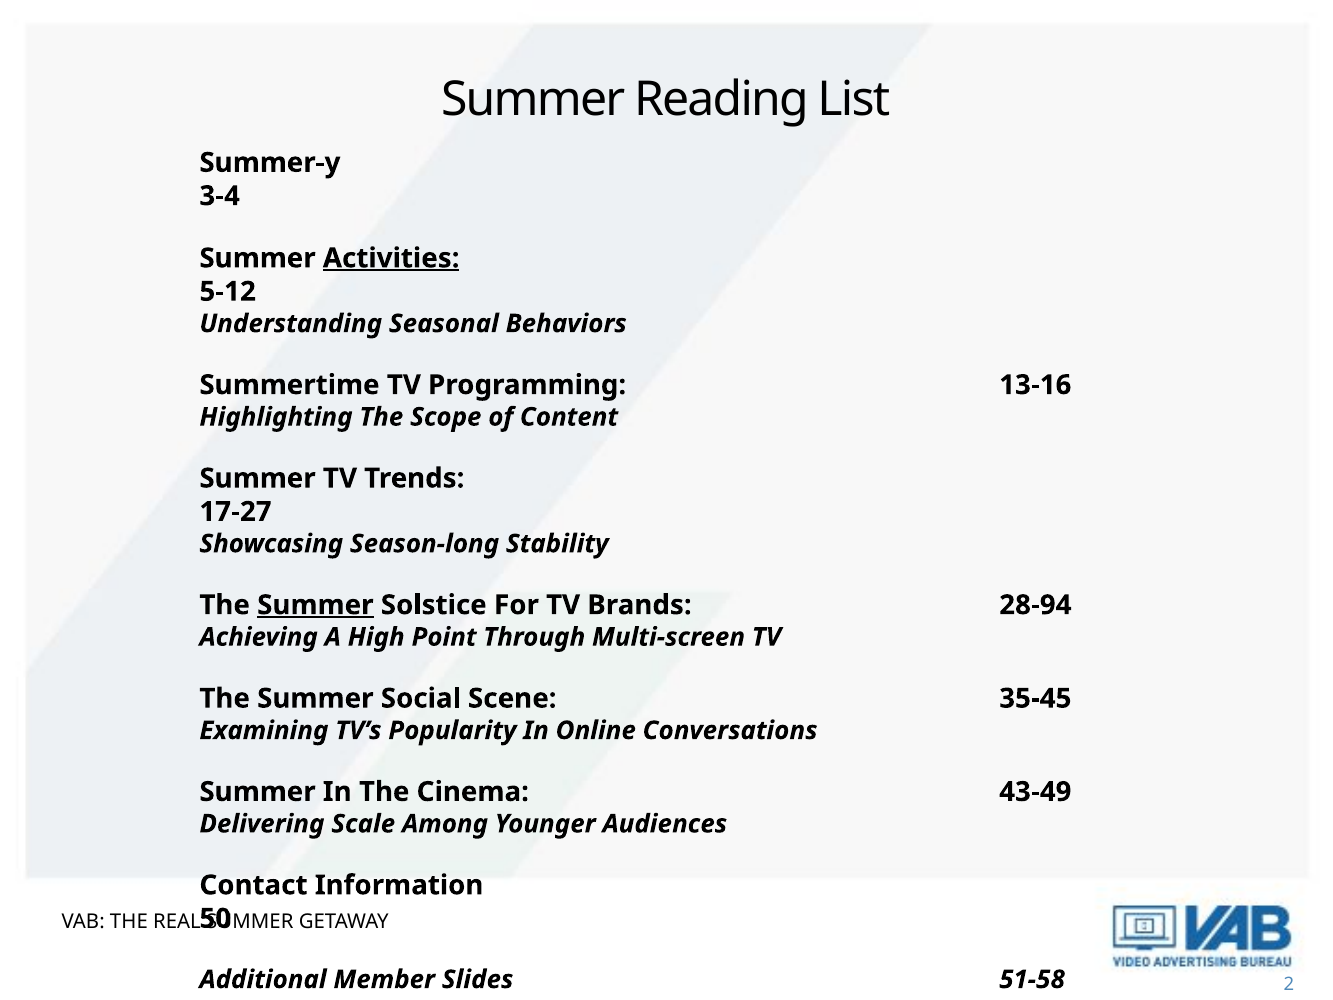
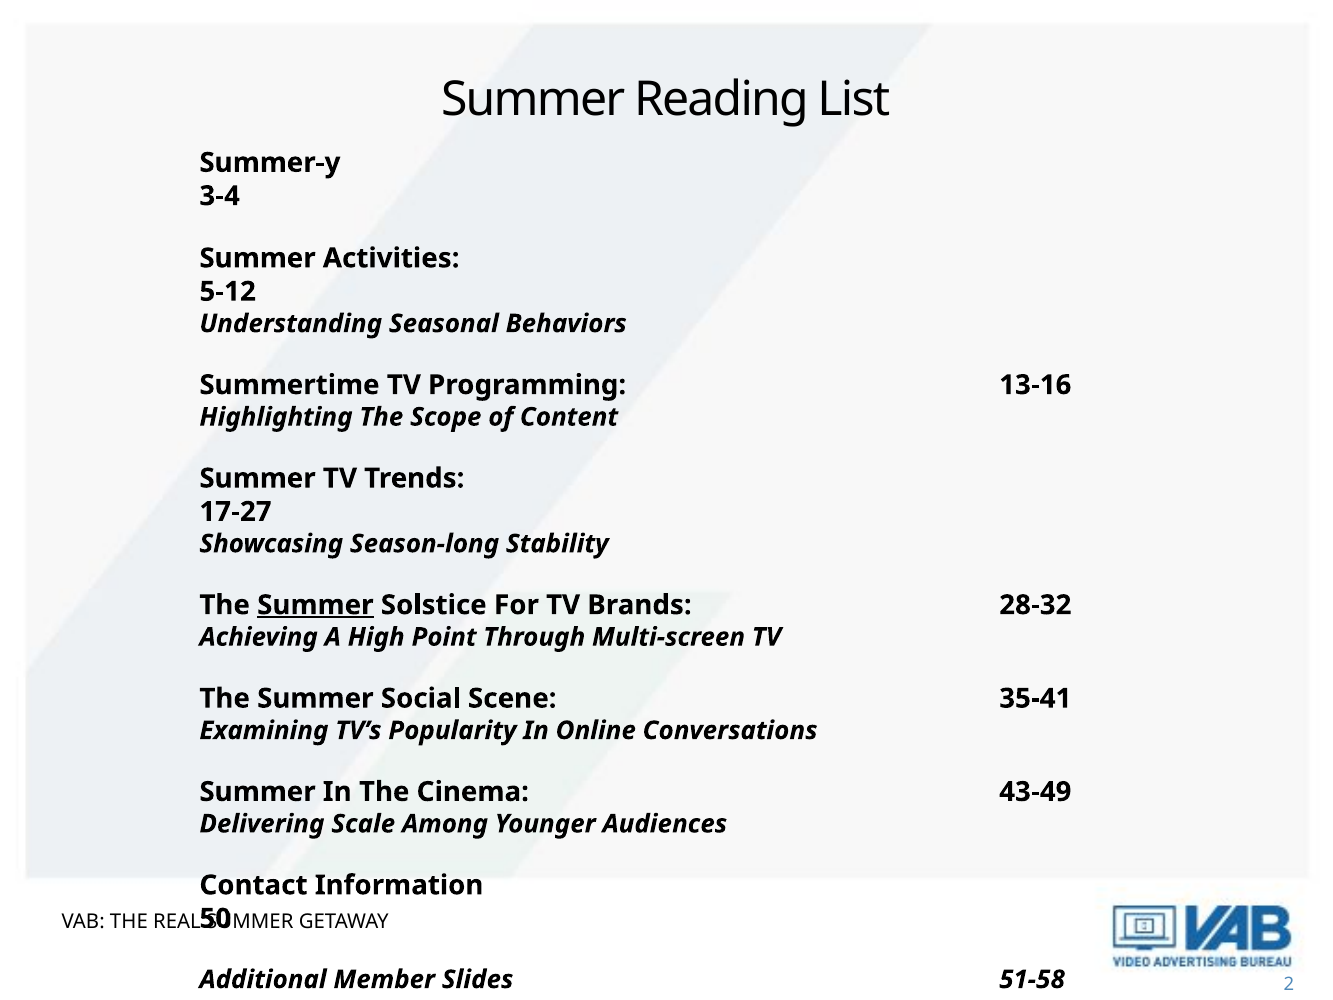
Activities underline: present -> none
28-94: 28-94 -> 28-32
35-45: 35-45 -> 35-41
